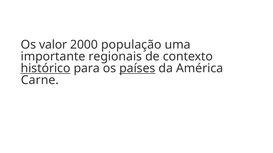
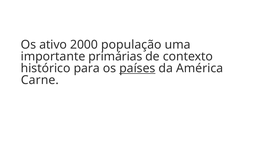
valor: valor -> ativo
regionais: regionais -> primárias
histórico underline: present -> none
